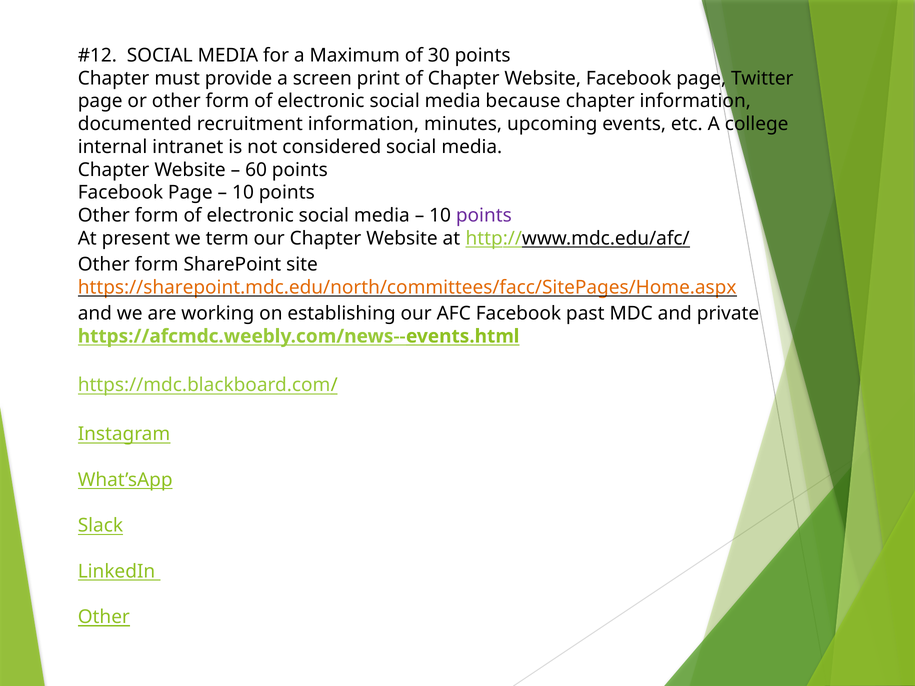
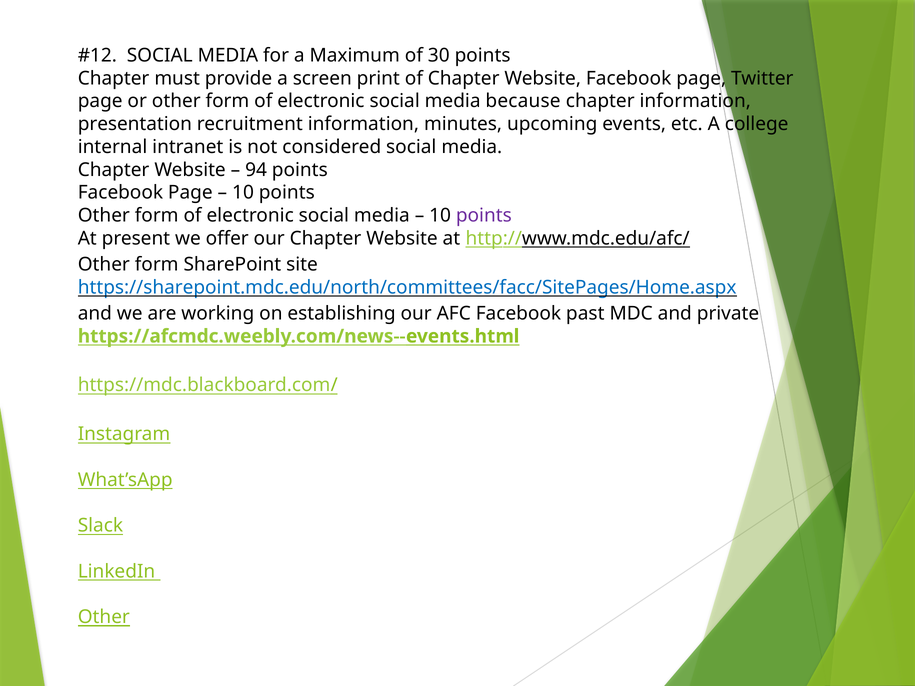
documented: documented -> presentation
60: 60 -> 94
term: term -> offer
https://sharepoint.mdc.edu/north/committees/facc/SitePages/Home.aspx colour: orange -> blue
